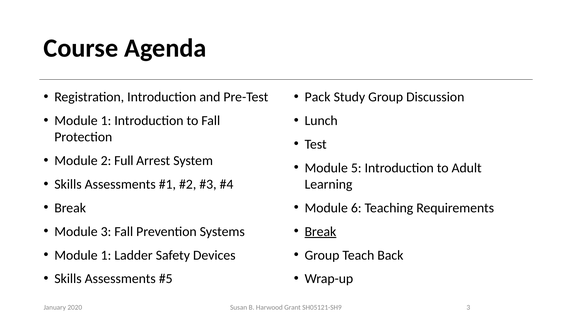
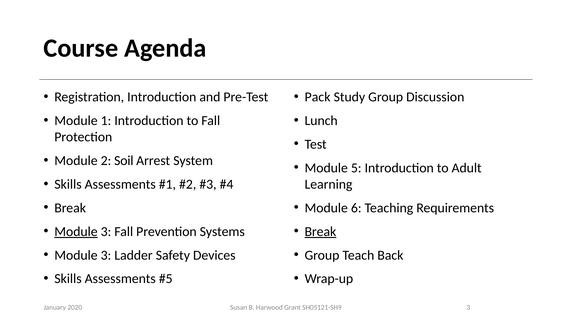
Full: Full -> Soil
Module at (76, 231) underline: none -> present
1 at (106, 255): 1 -> 3
